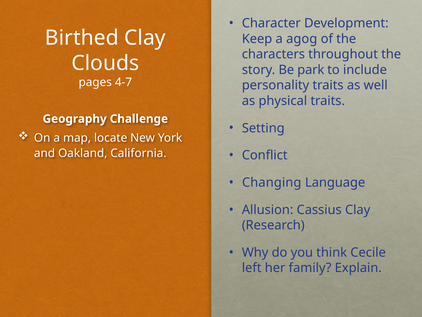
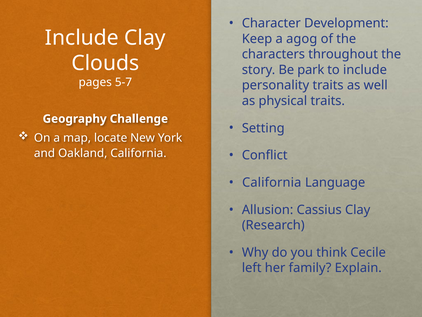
Birthed at (82, 38): Birthed -> Include
4-7: 4-7 -> 5-7
Changing at (272, 182): Changing -> California
